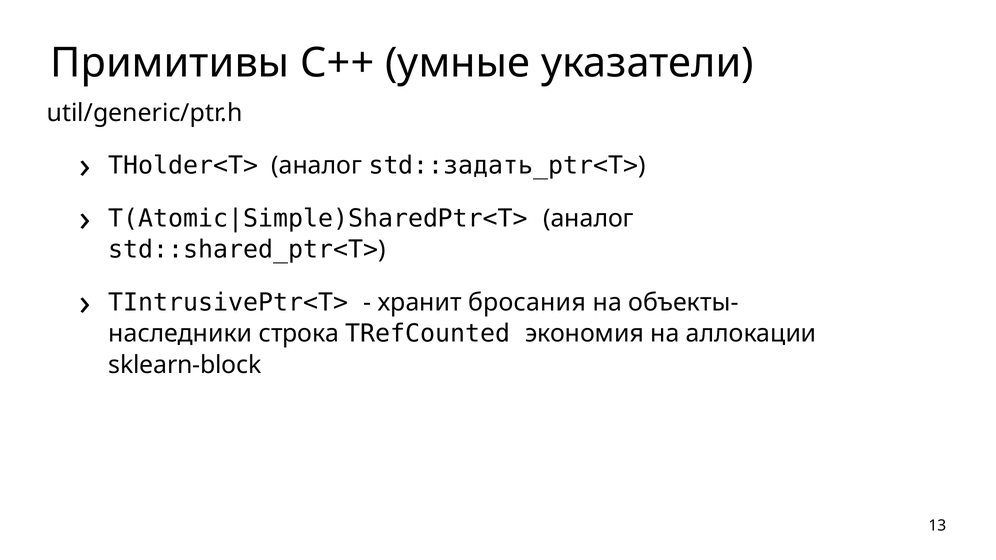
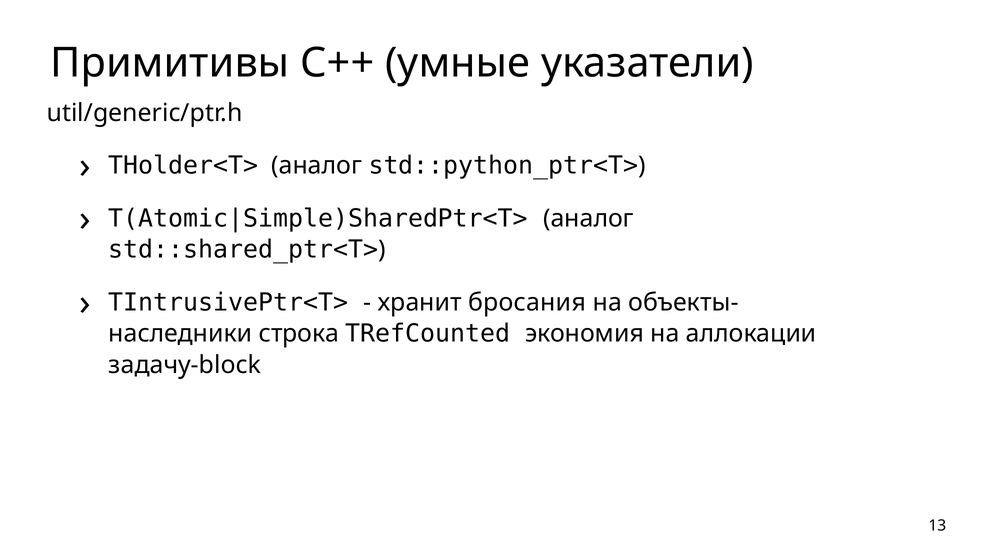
std::задать_ptr<T>: std::задать_ptr<T> -> std::python_ptr<T>
sklearn-block: sklearn-block -> задачу-block
